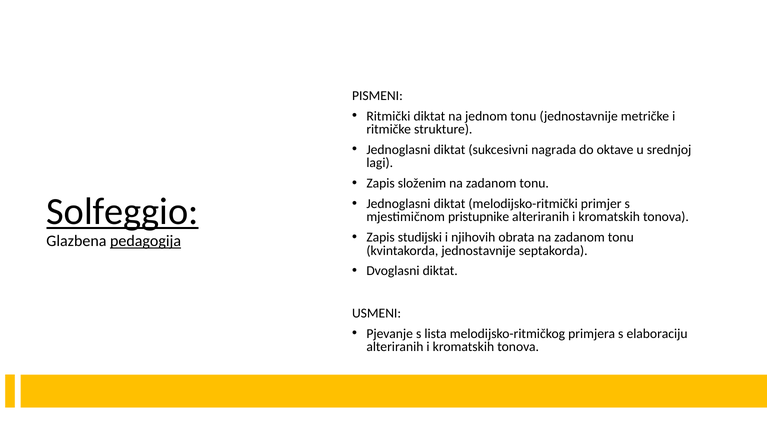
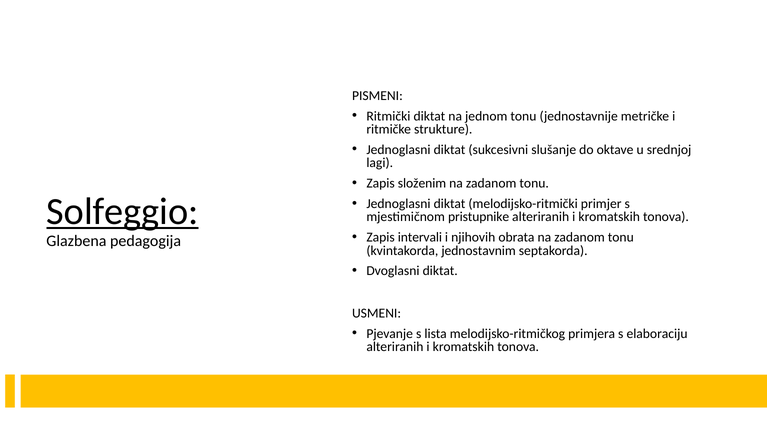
nagrada: nagrada -> slušanje
studijski: studijski -> intervali
pedagogija underline: present -> none
kvintakorda jednostavnije: jednostavnije -> jednostavnim
